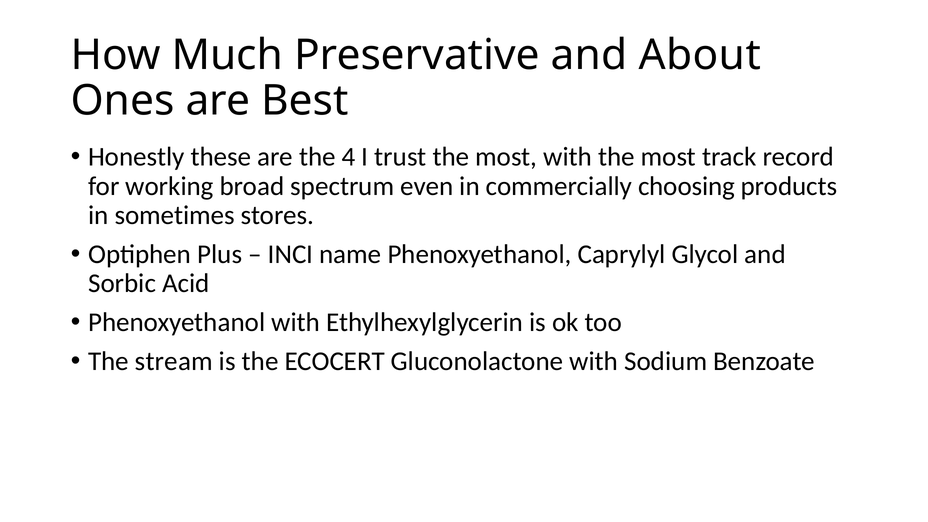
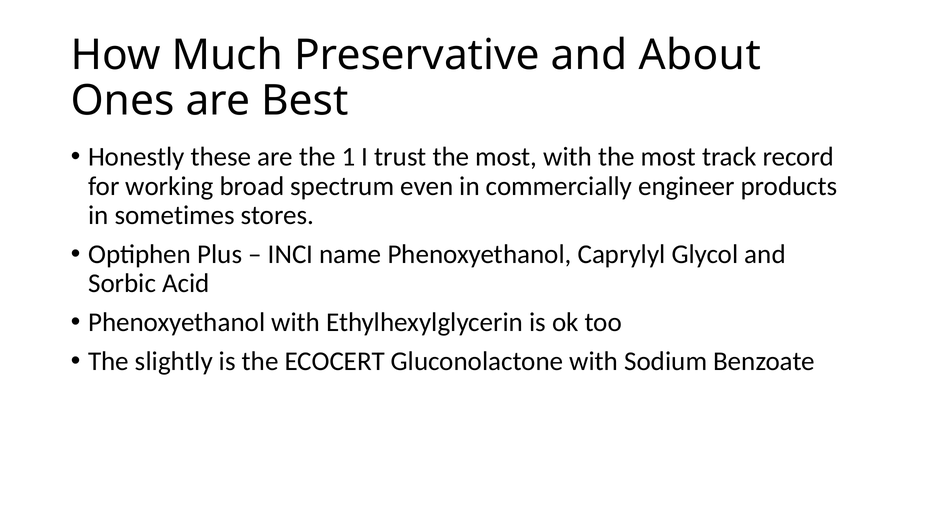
4: 4 -> 1
choosing: choosing -> engineer
stream: stream -> slightly
